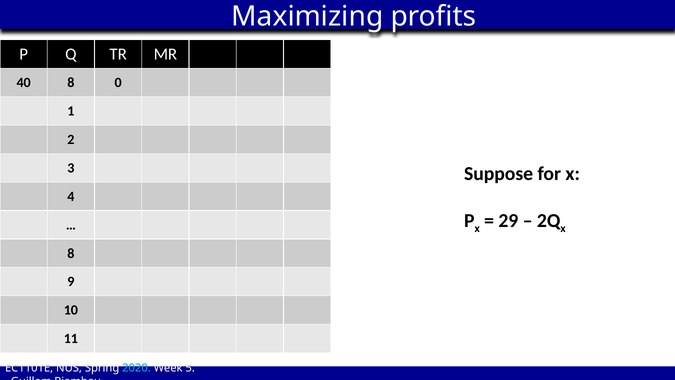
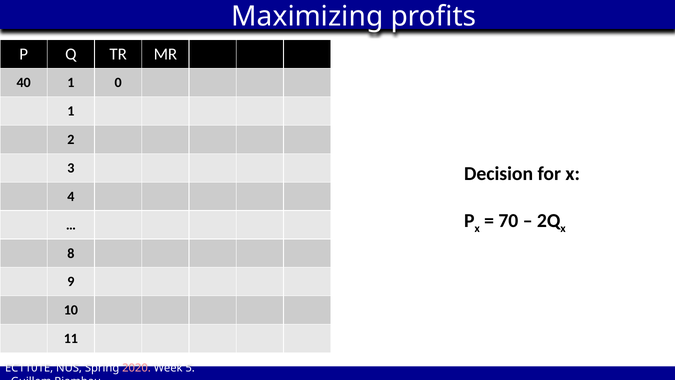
40 8: 8 -> 1
Suppose: Suppose -> Decision
29: 29 -> 70
2020 colour: light blue -> pink
